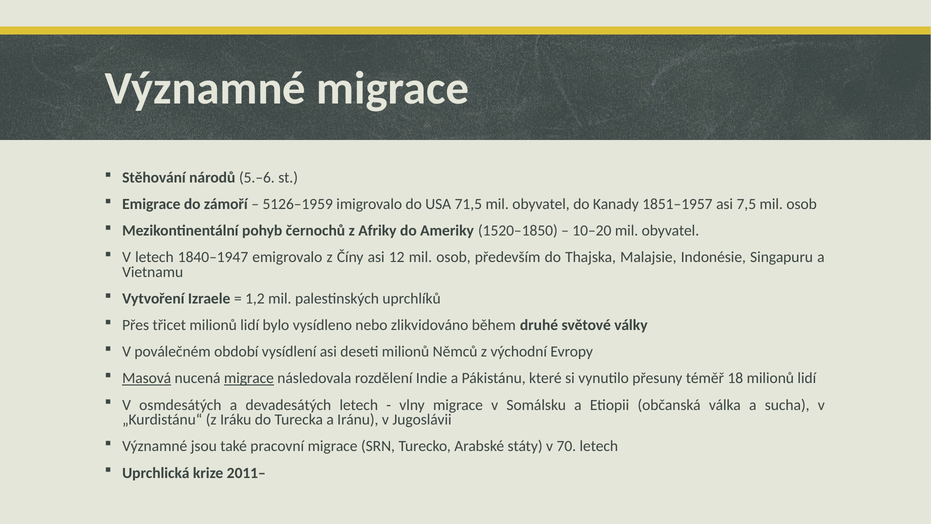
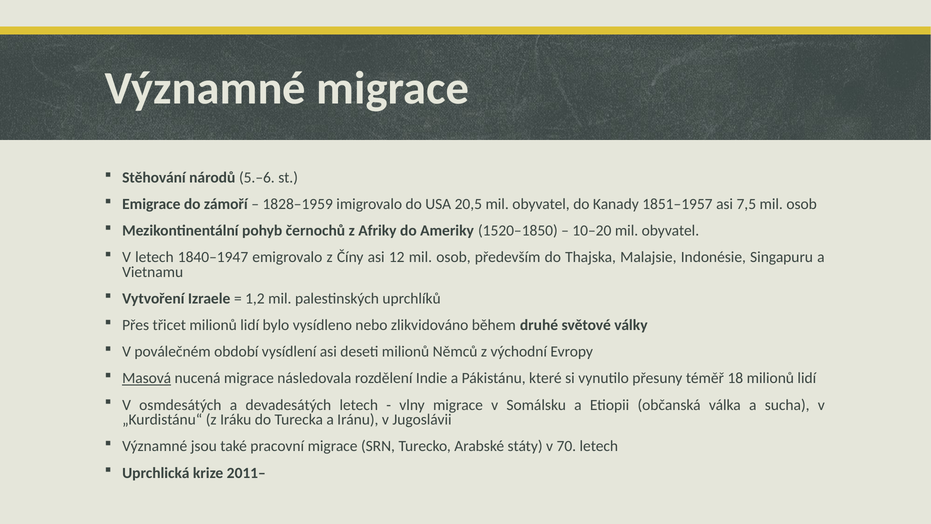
5126–1959: 5126–1959 -> 1828–1959
71,5: 71,5 -> 20,5
migrace at (249, 378) underline: present -> none
